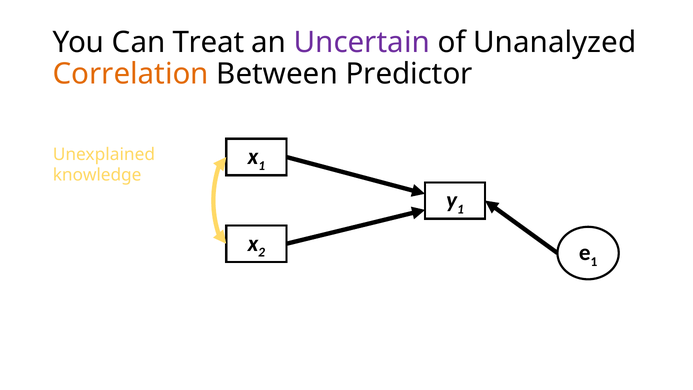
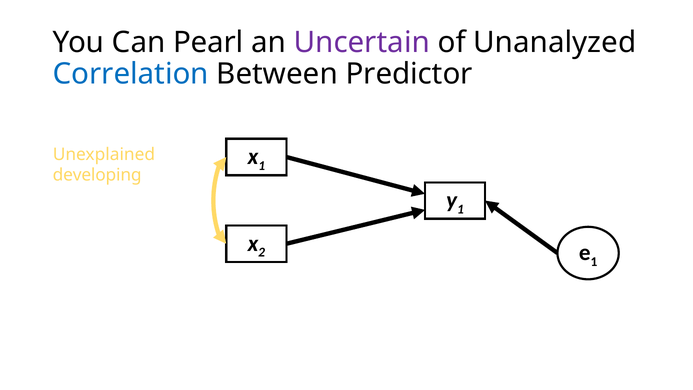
Treat: Treat -> Pearl
Correlation colour: orange -> blue
knowledge: knowledge -> developing
